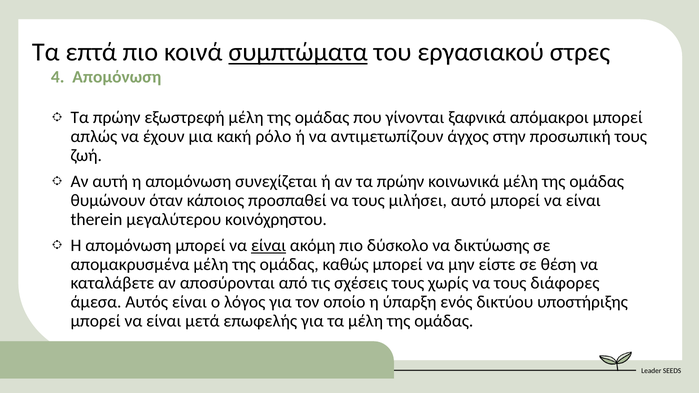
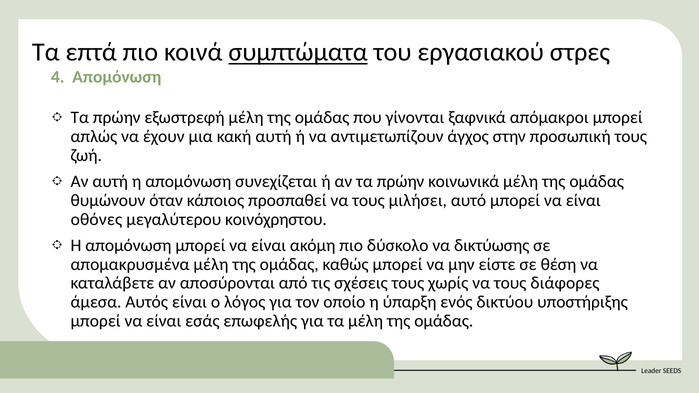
κακή ρόλο: ρόλο -> αυτή
therein: therein -> οθόνες
είναι at (269, 246) underline: present -> none
μετά: μετά -> εσάς
